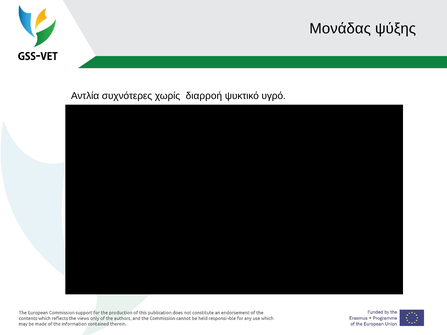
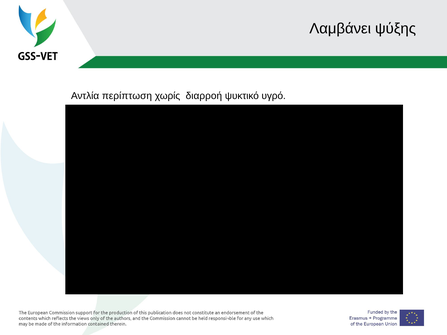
Μονάδας: Μονάδας -> Λαμβάνει
συχνότερες: συχνότερες -> περίπτωση
